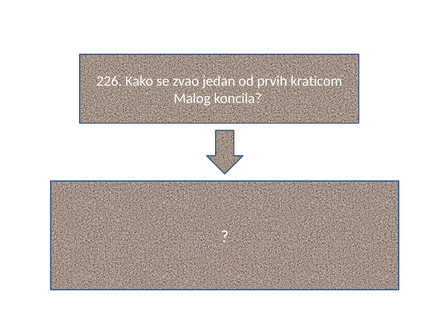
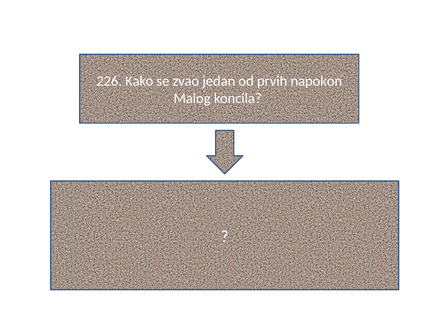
kraticom: kraticom -> napokon
